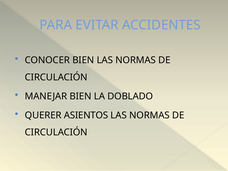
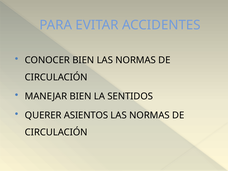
DOBLADO: DOBLADO -> SENTIDOS
